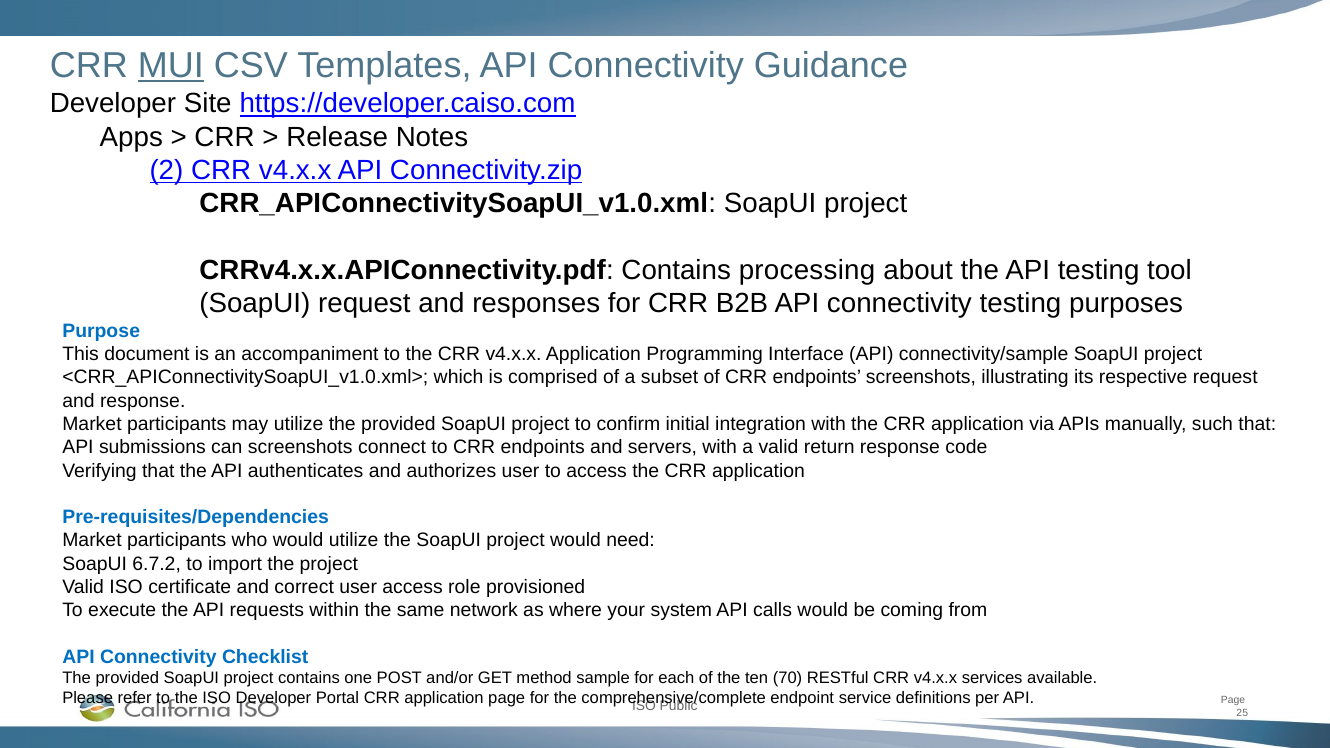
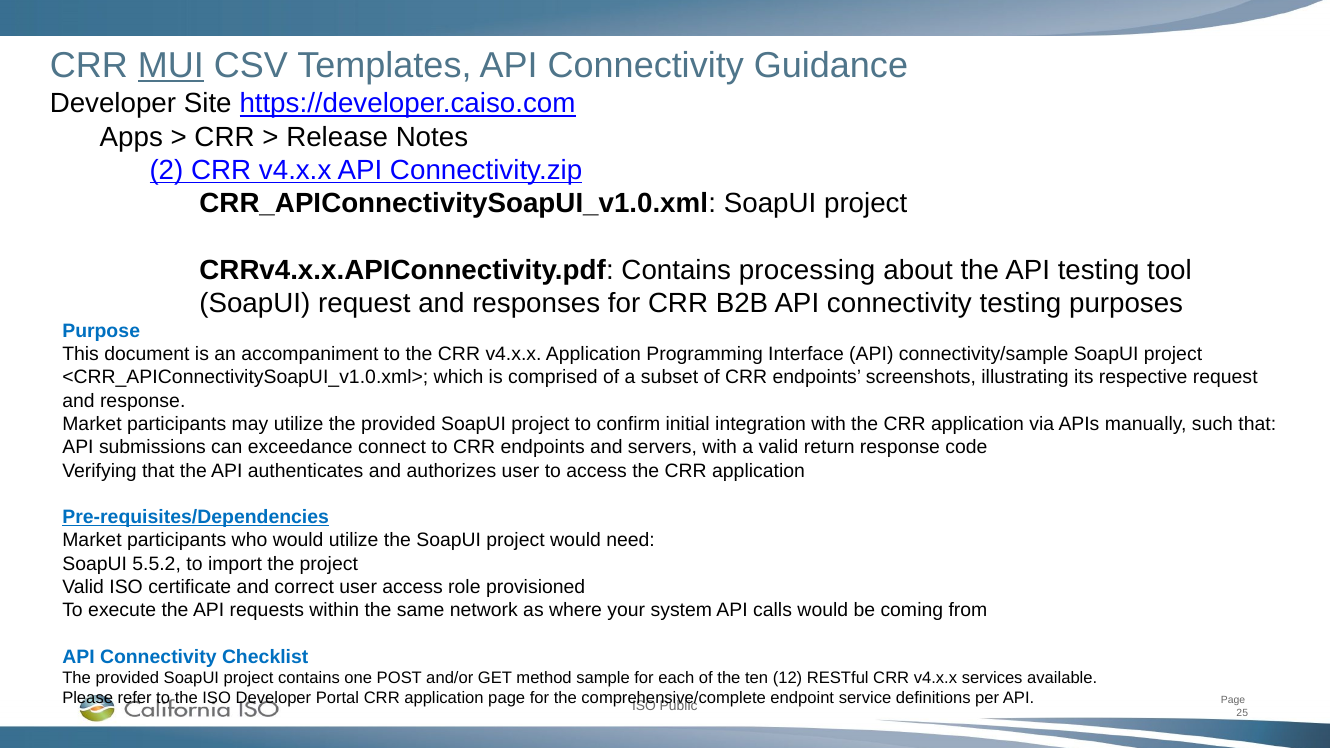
can screenshots: screenshots -> exceedance
Pre-requisites/Dependencies underline: none -> present
6.7.2: 6.7.2 -> 5.5.2
70: 70 -> 12
